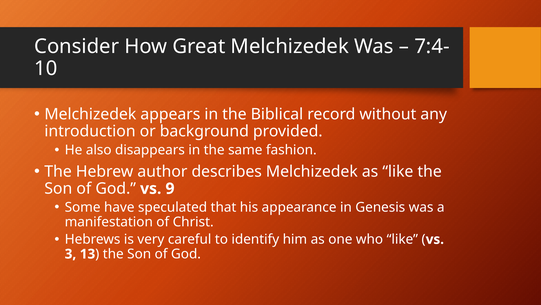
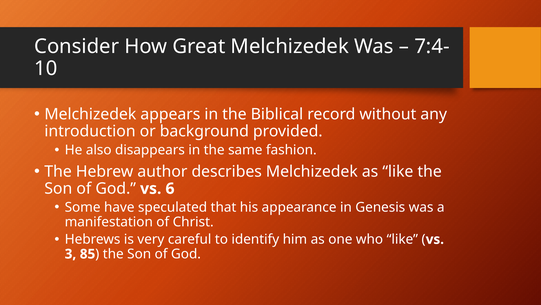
9: 9 -> 6
13: 13 -> 85
